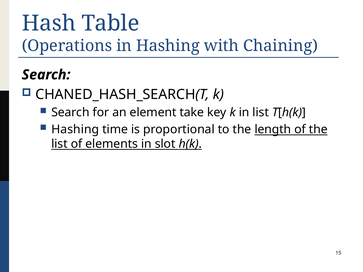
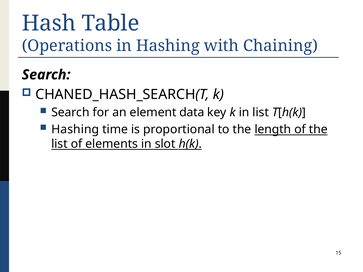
take: take -> data
